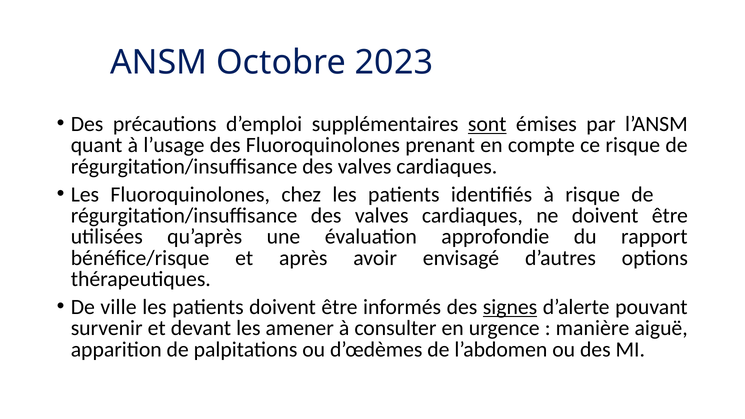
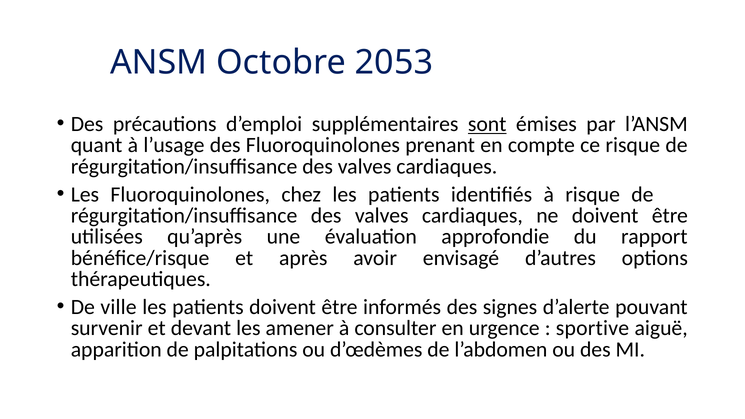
2023: 2023 -> 2053
signes underline: present -> none
manière: manière -> sportive
